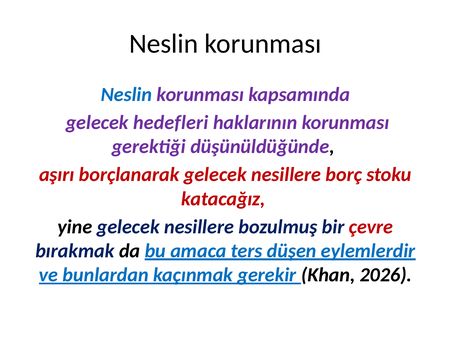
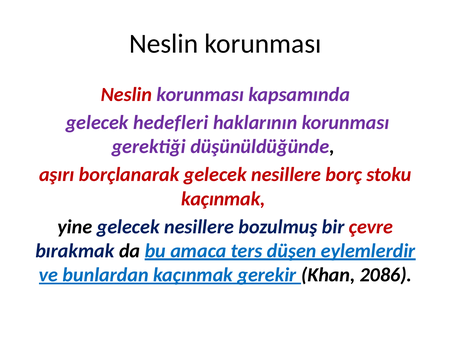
Neslin at (126, 95) colour: blue -> red
katacağız at (223, 199): katacağız -> kaçınmak
2026: 2026 -> 2086
